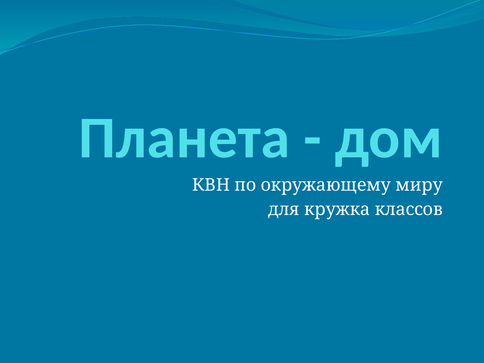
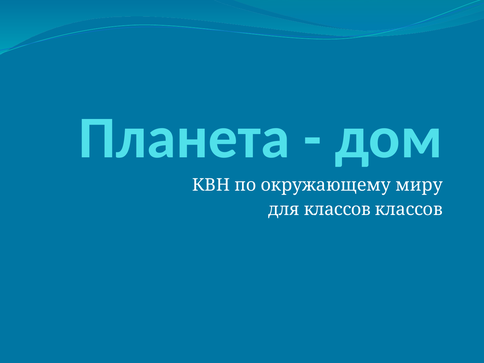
для кружка: кружка -> классов
